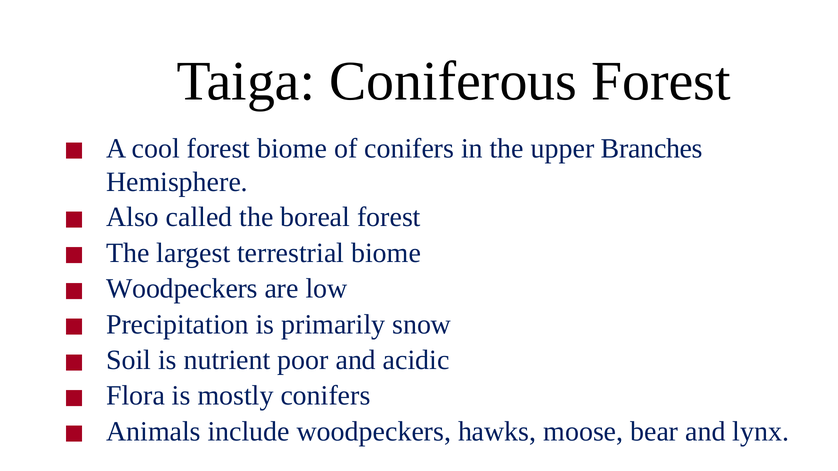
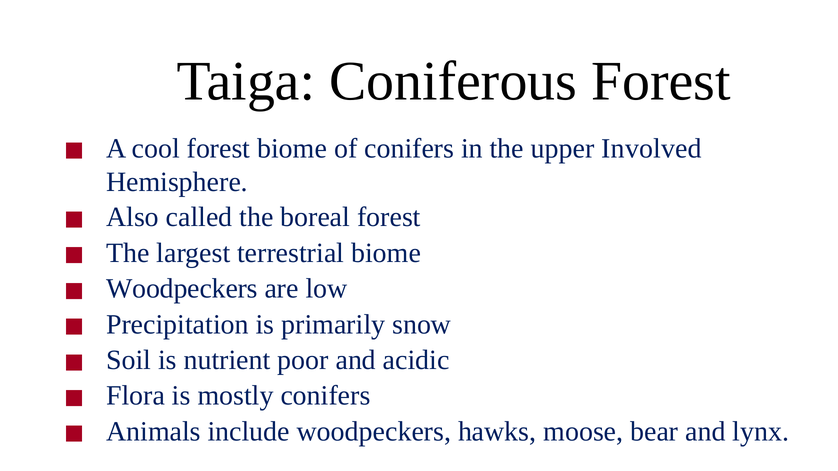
Branches: Branches -> Involved
